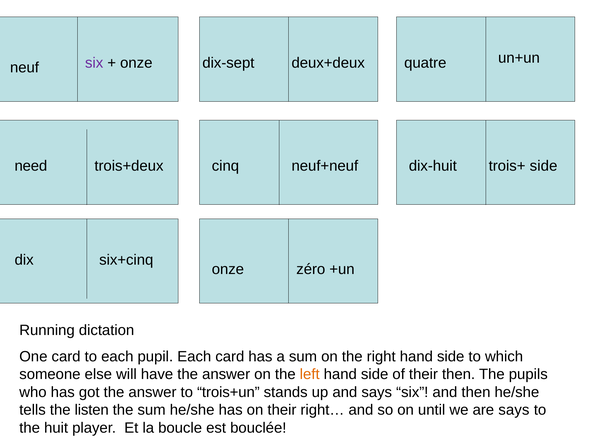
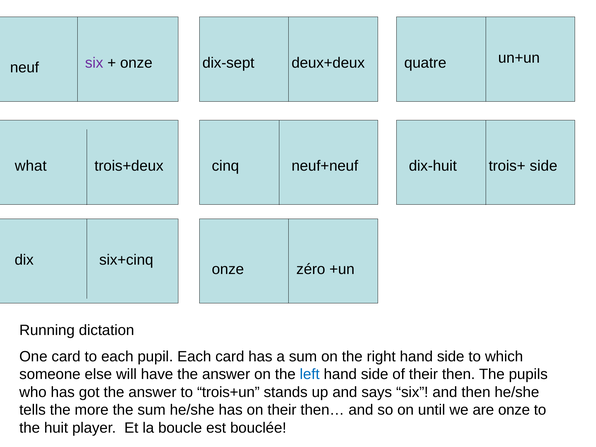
need: need -> what
left colour: orange -> blue
listen: listen -> more
right…: right… -> then…
are says: says -> onze
